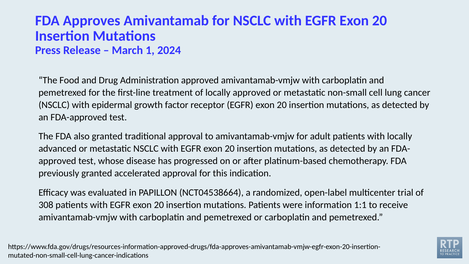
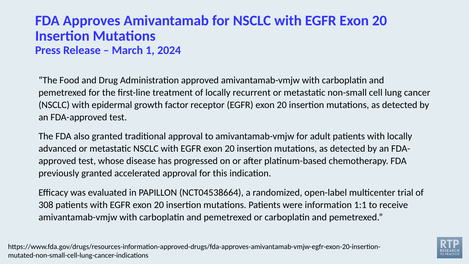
locally approved: approved -> recurrent
